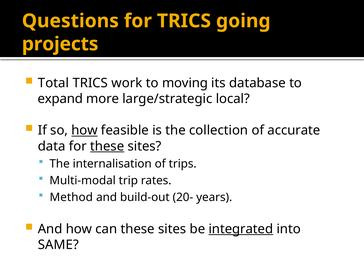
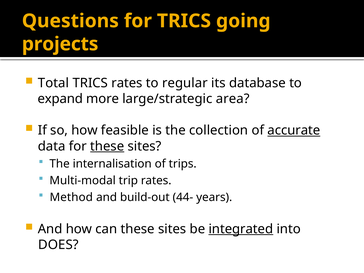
TRICS work: work -> rates
moving: moving -> regular
local: local -> area
how at (85, 130) underline: present -> none
accurate underline: none -> present
20-: 20- -> 44-
SAME: SAME -> DOES
